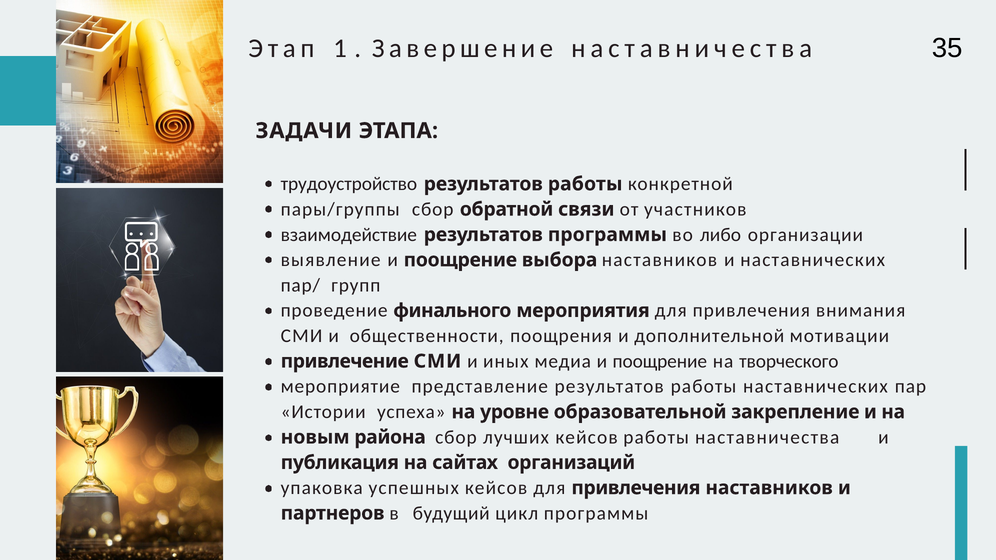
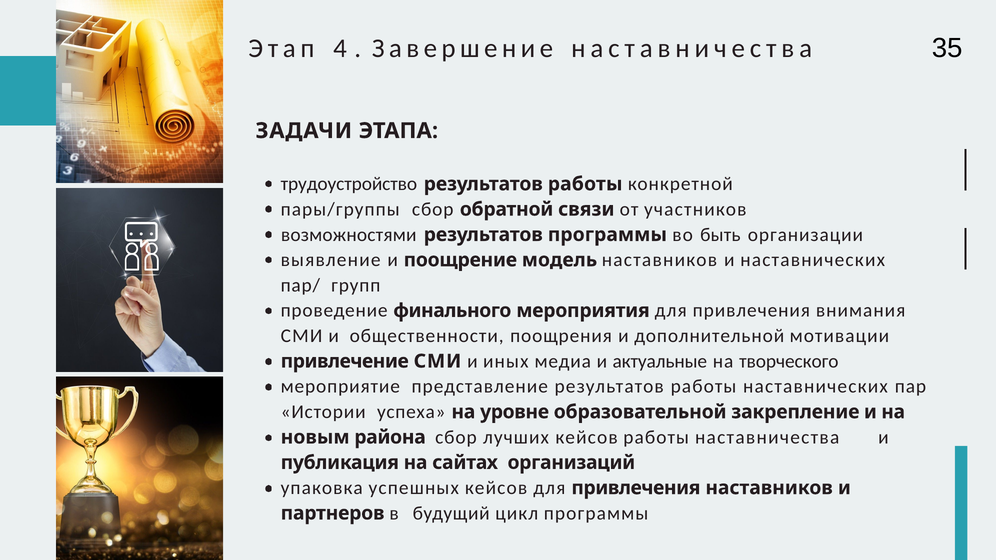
1: 1 -> 4
взаимодействие: взаимодействие -> возможностями
либо: либо -> быть
выбора: выбора -> модель
медиа и поощрение: поощрение -> актуальные
